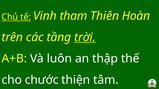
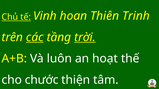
tham: tham -> hoan
Hoàn: Hoàn -> Trinh
các underline: none -> present
thập: thập -> hoạt
